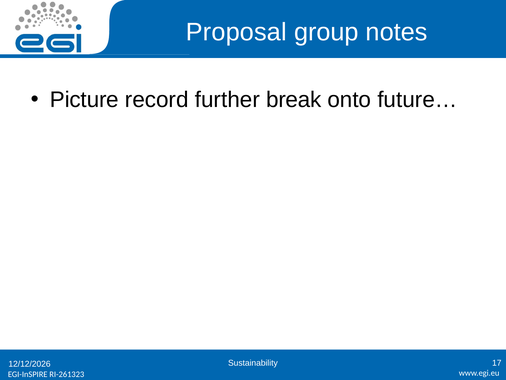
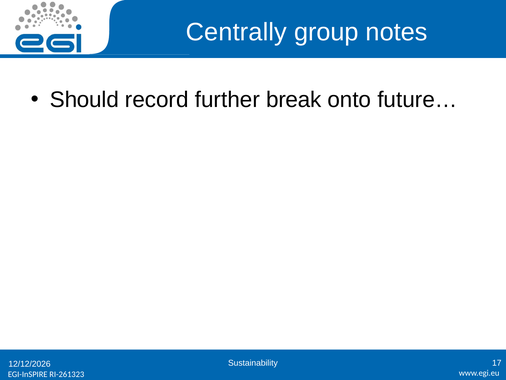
Proposal: Proposal -> Centrally
Picture: Picture -> Should
